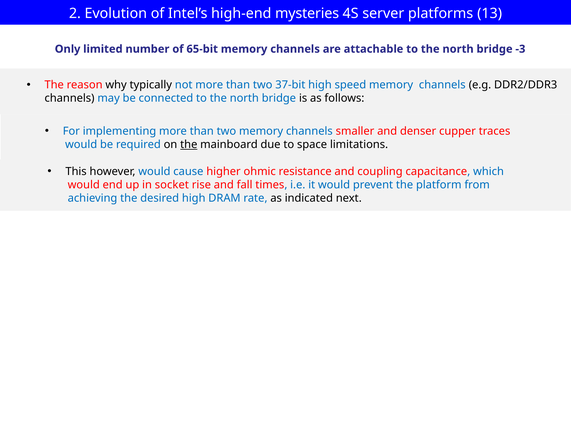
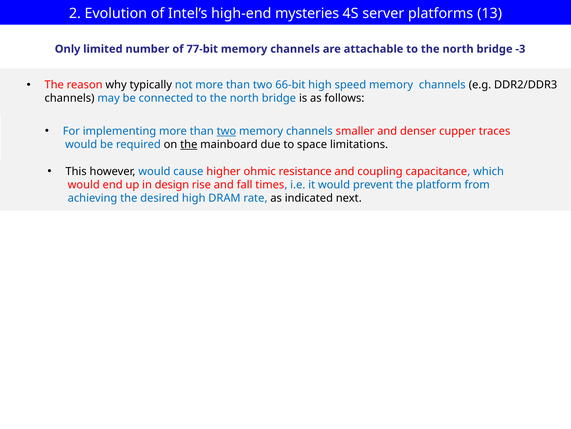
65-bit: 65-bit -> 77-bit
37-bit: 37-bit -> 66-bit
two at (226, 131) underline: none -> present
socket: socket -> design
